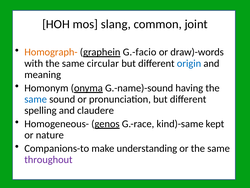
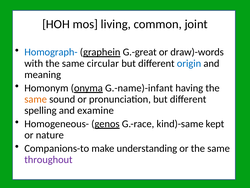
slang: slang -> living
Homograph- colour: orange -> blue
G.-facio: G.-facio -> G.-great
G.-name)-sound: G.-name)-sound -> G.-name)-infant
same at (36, 99) colour: blue -> orange
claudere: claudere -> examine
